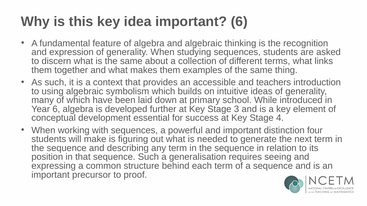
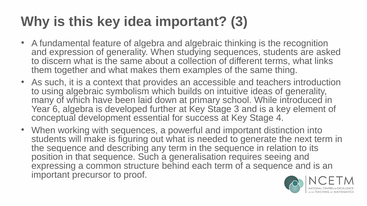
important 6: 6 -> 3
four: four -> into
